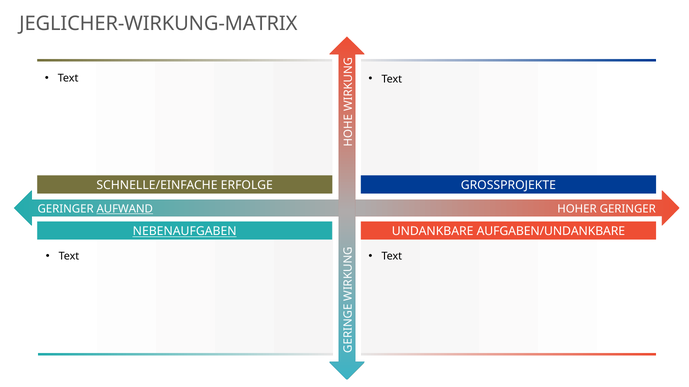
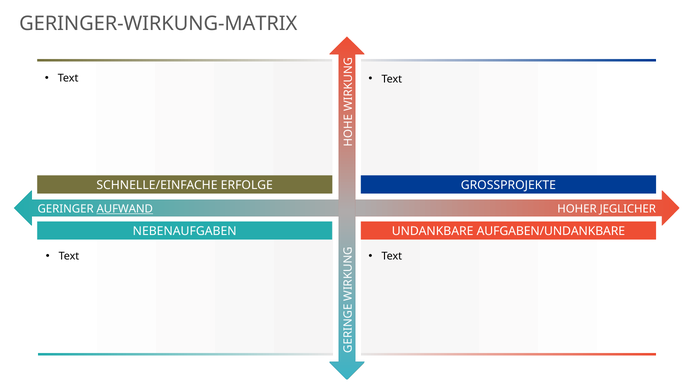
JEGLICHER-WIRKUNG-MATRIX: JEGLICHER-WIRKUNG-MATRIX -> GERINGER-WIRKUNG-MATRIX
HOHER GERINGER: GERINGER -> JEGLICHER
NEBENAUFGABEN underline: present -> none
